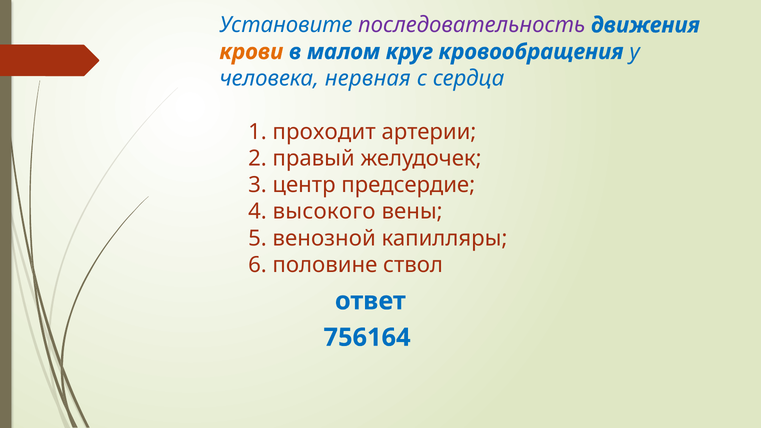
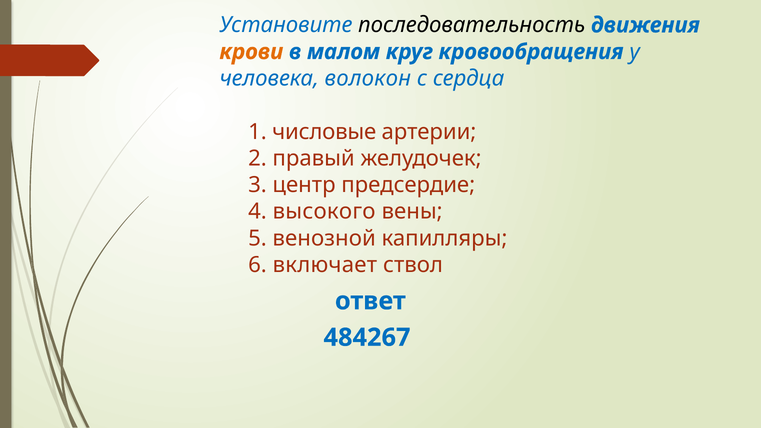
последовательность colour: purple -> black
нервная: нервная -> волокон
проходит: проходит -> числовые
половине: половине -> включает
756164: 756164 -> 484267
